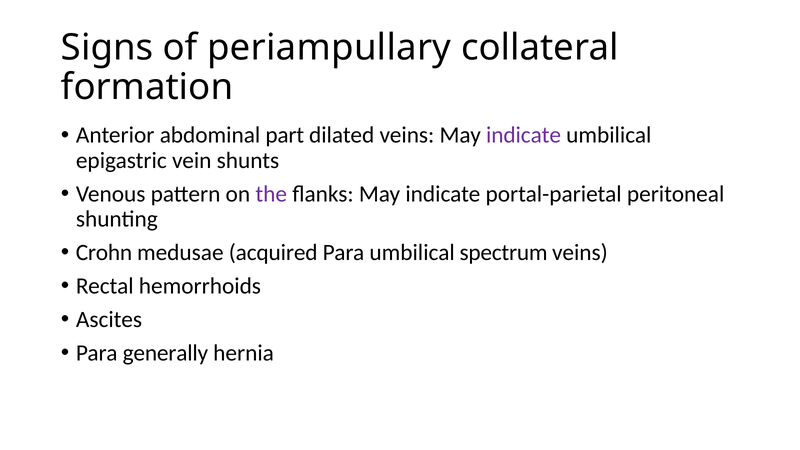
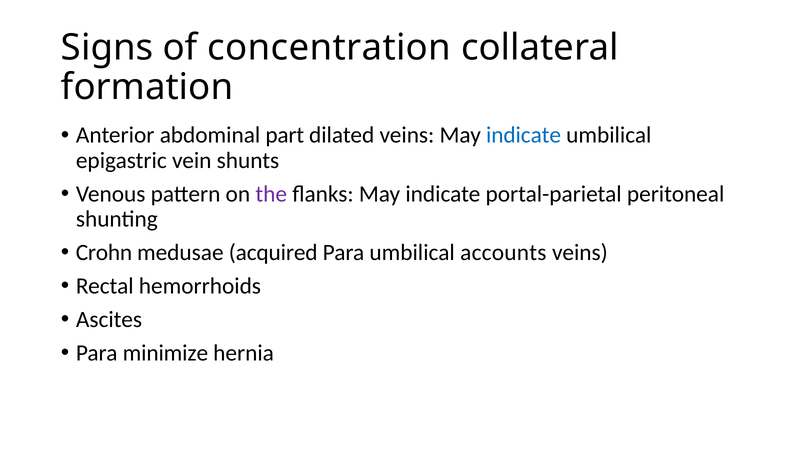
periampullary: periampullary -> concentration
indicate at (524, 135) colour: purple -> blue
spectrum: spectrum -> accounts
generally: generally -> minimize
